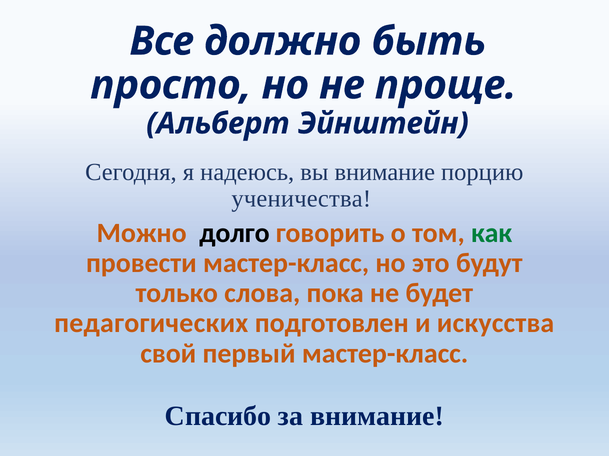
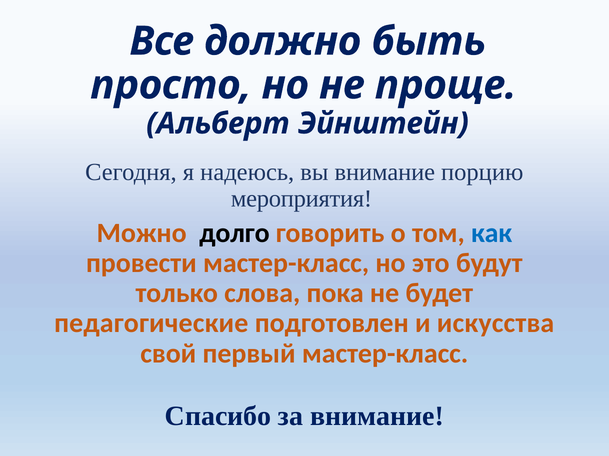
ученичества: ученичества -> мероприятия
как colour: green -> blue
педагогических: педагогических -> педагогические
